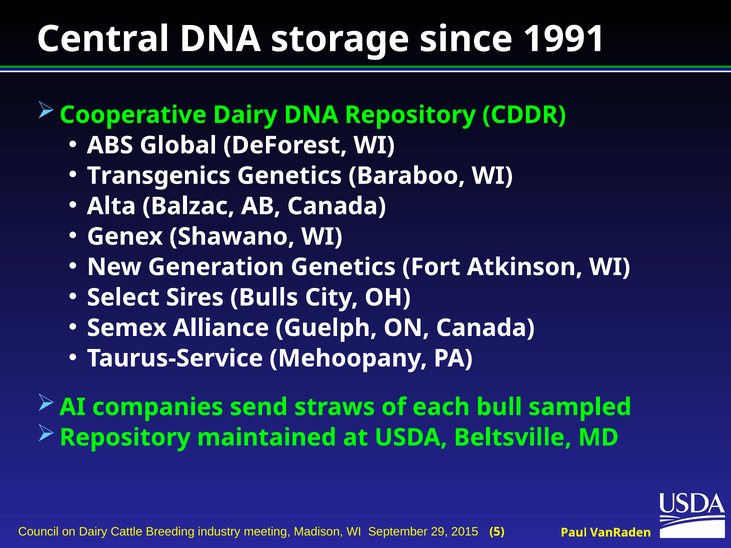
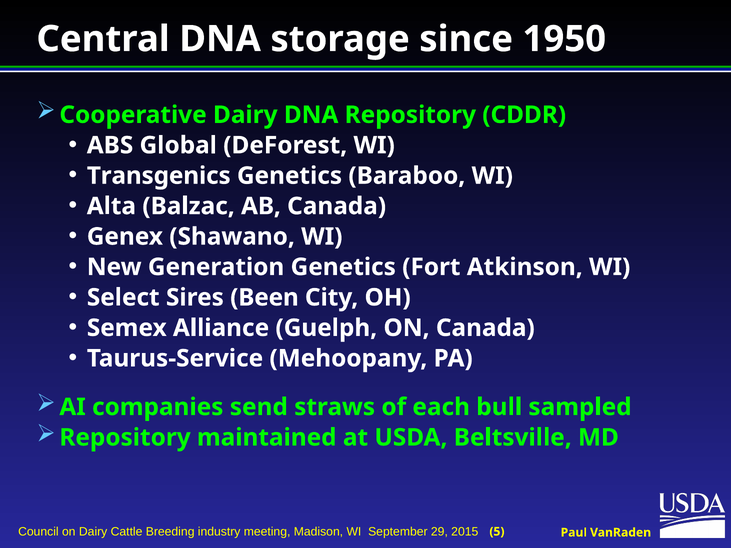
1991: 1991 -> 1950
Bulls: Bulls -> Been
